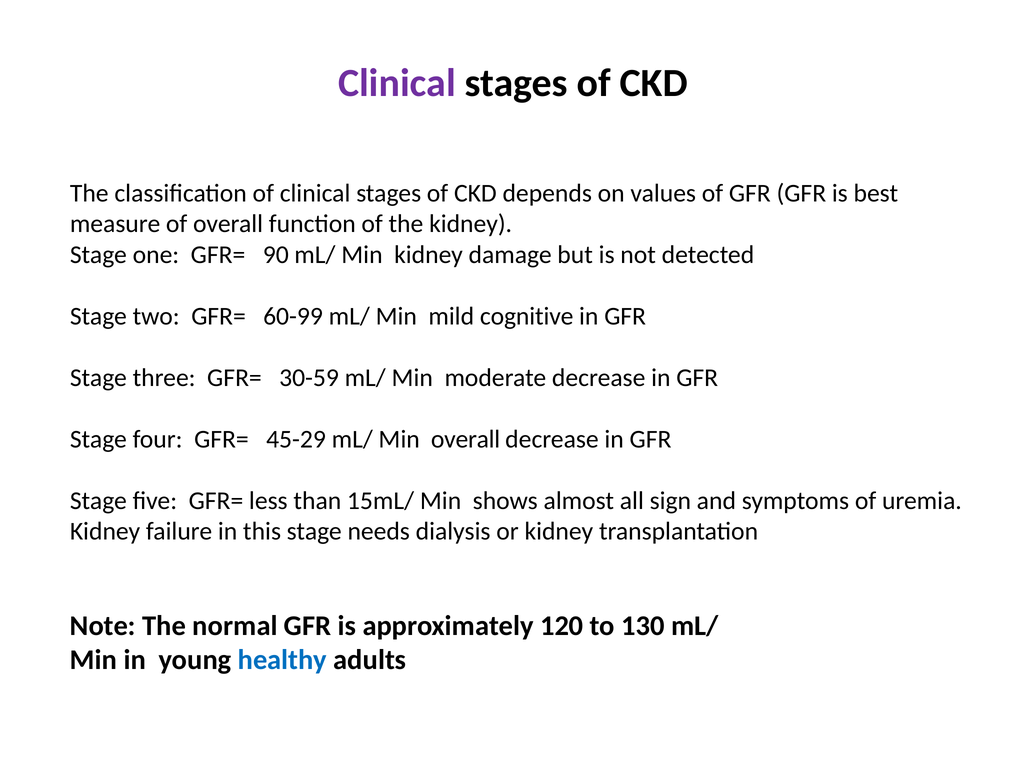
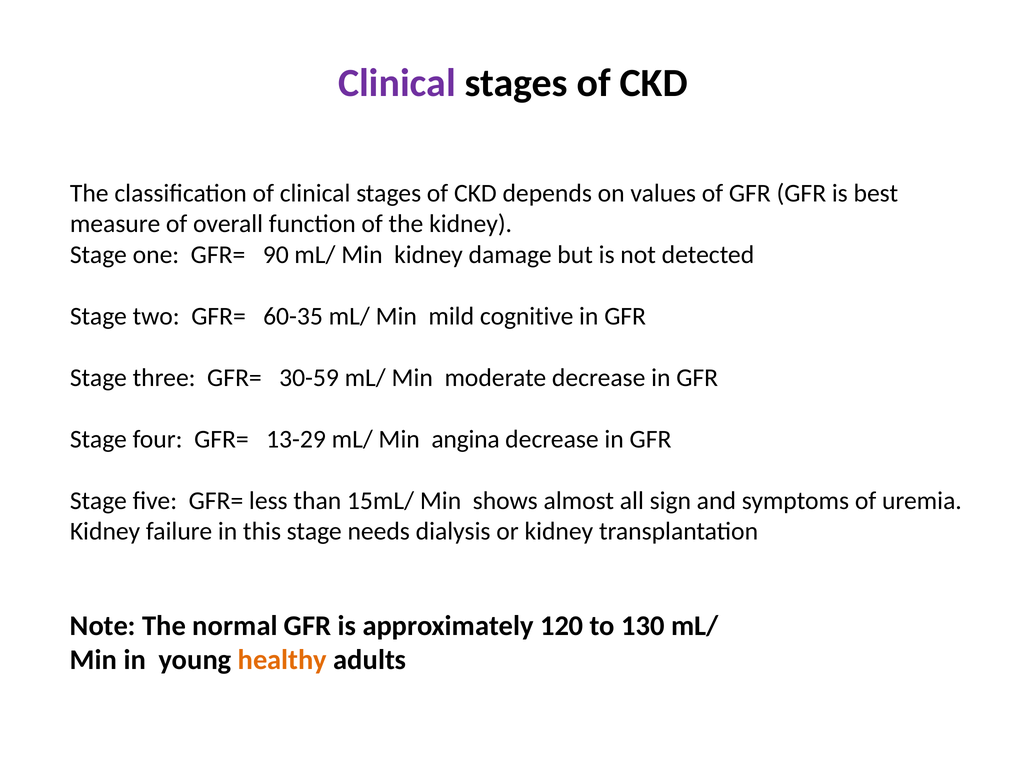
60-99: 60-99 -> 60-35
45-29: 45-29 -> 13-29
Min overall: overall -> angina
healthy colour: blue -> orange
